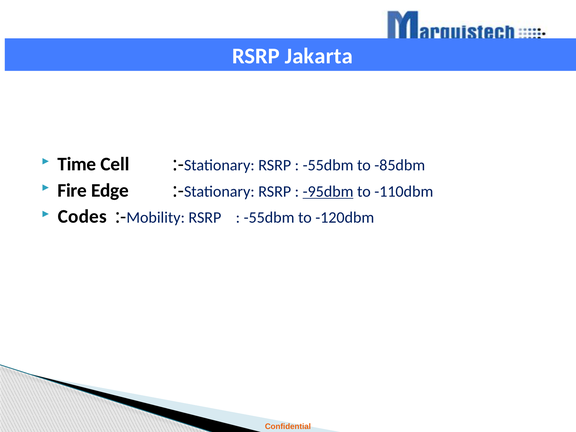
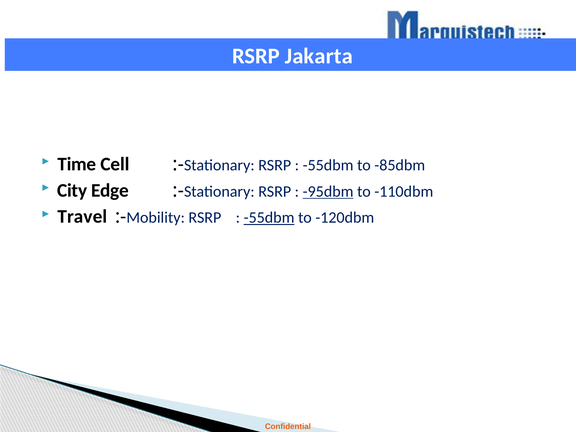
Fire: Fire -> City
Codes: Codes -> Travel
-55dbm at (269, 218) underline: none -> present
